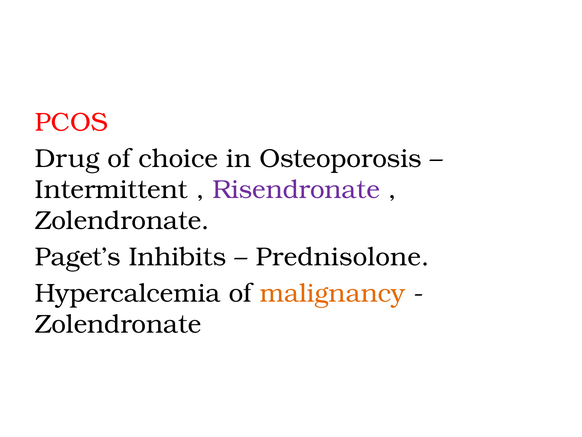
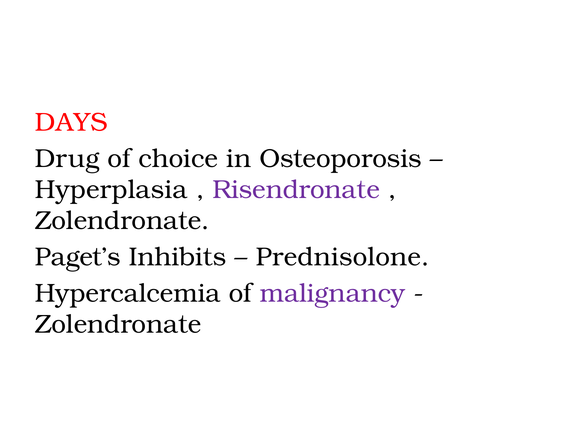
PCOS: PCOS -> DAYS
Intermittent: Intermittent -> Hyperplasia
malignancy colour: orange -> purple
